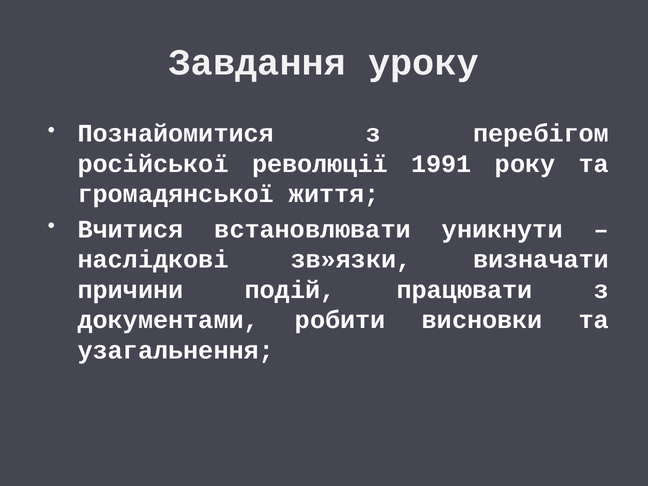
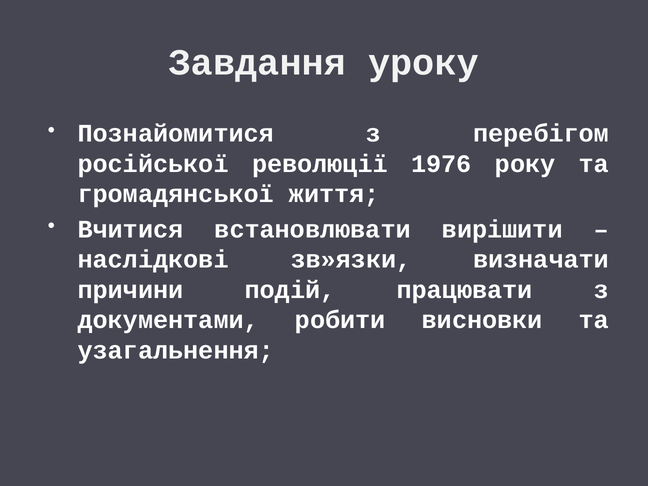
1991: 1991 -> 1976
уникнути: уникнути -> вирішити
